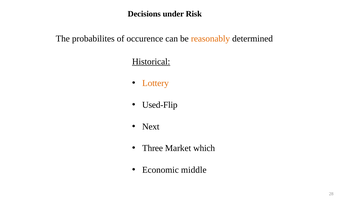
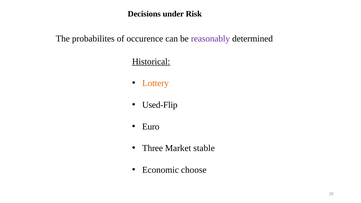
reasonably colour: orange -> purple
Next: Next -> Euro
which: which -> stable
middle: middle -> choose
